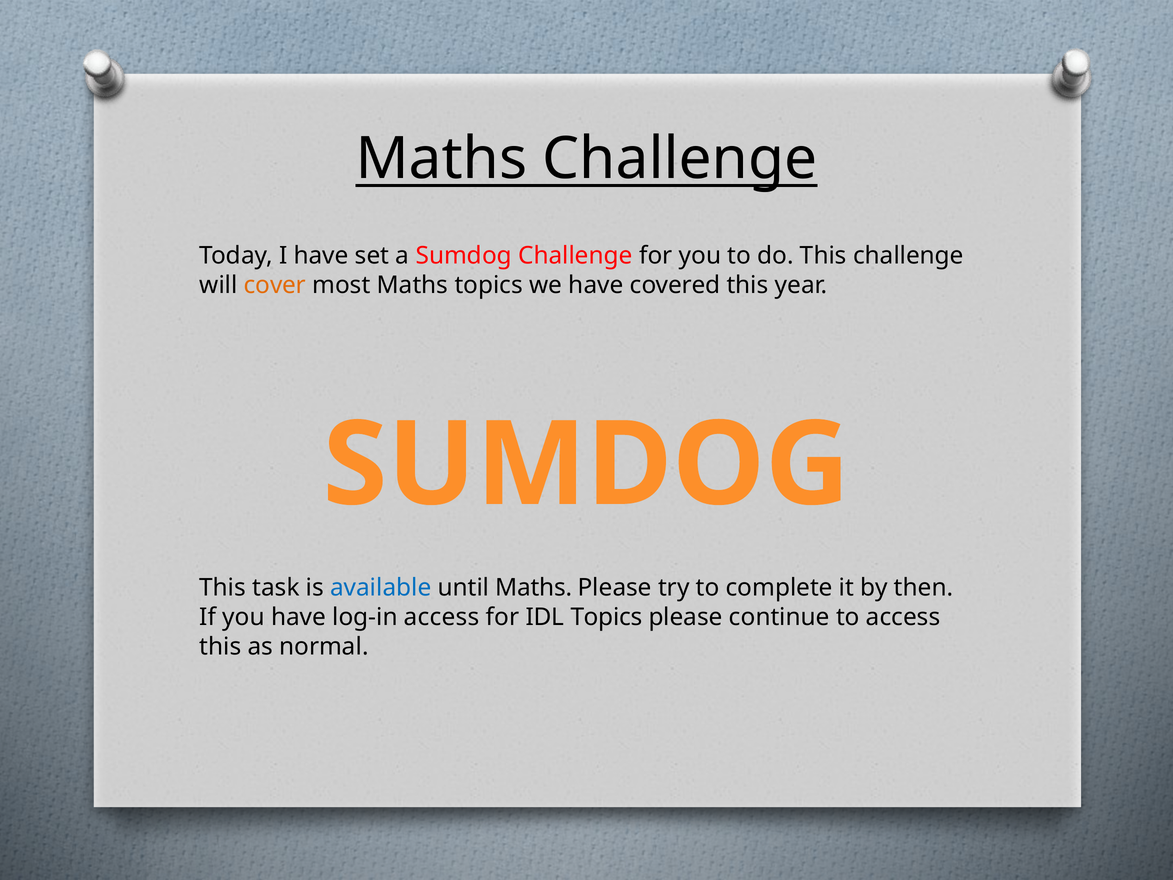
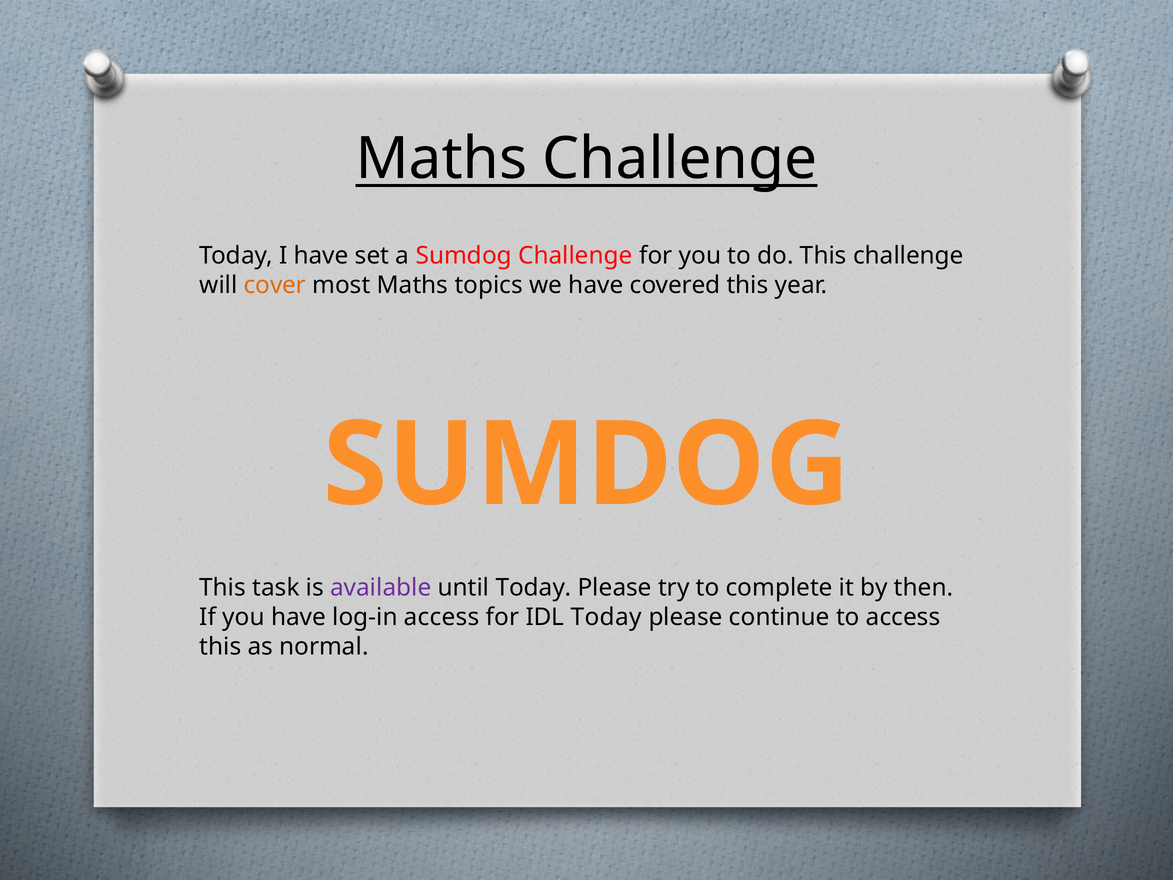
available colour: blue -> purple
until Maths: Maths -> Today
IDL Topics: Topics -> Today
